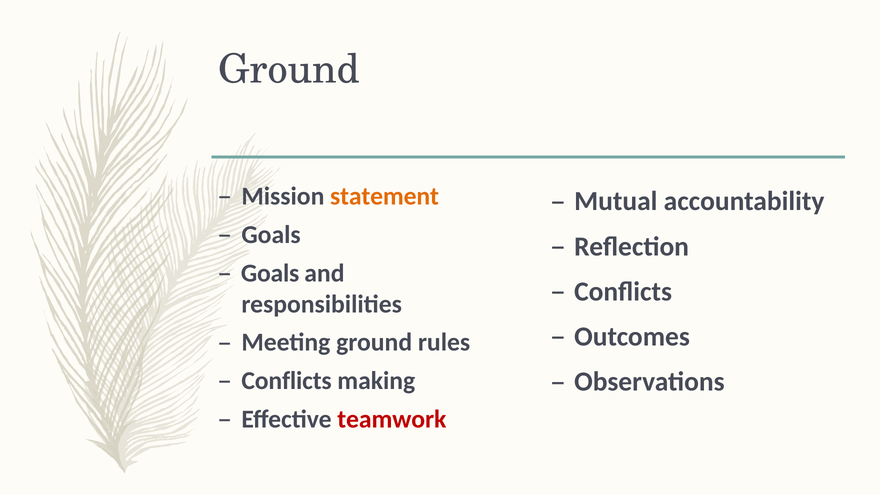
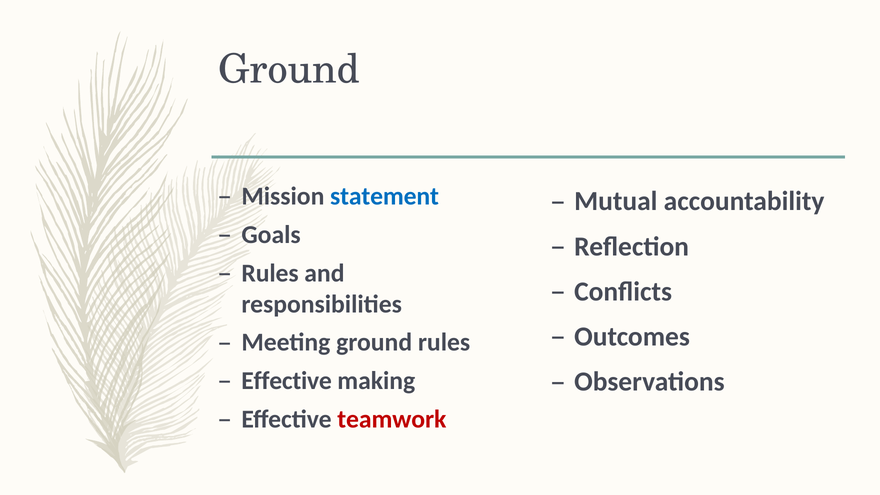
statement colour: orange -> blue
Goals at (270, 273): Goals -> Rules
Conflicts at (287, 381): Conflicts -> Effective
